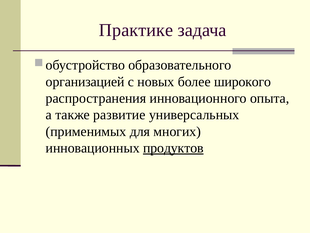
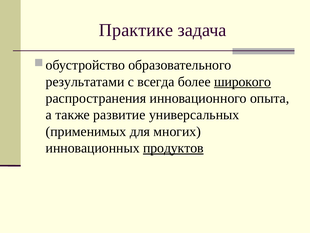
организацией: организацией -> результатами
новых: новых -> всегда
широкого underline: none -> present
